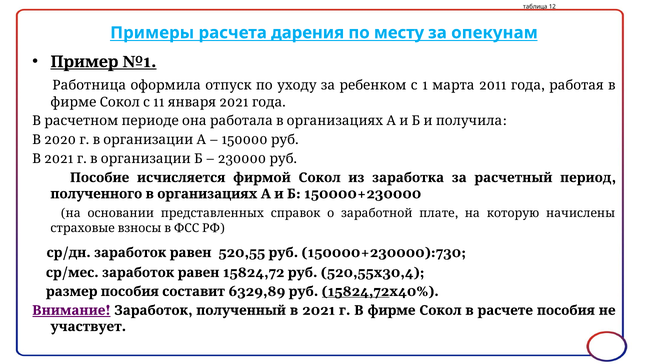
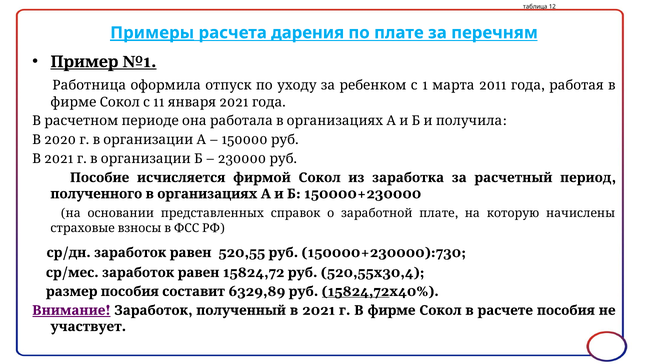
Примеры underline: none -> present
по месту: месту -> плате
опекунам: опекунам -> перечням
